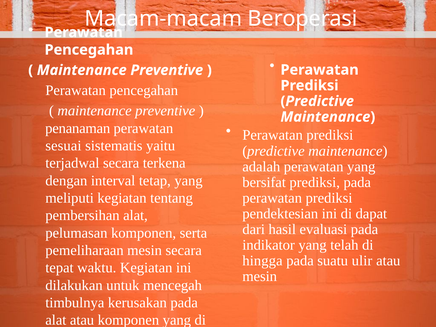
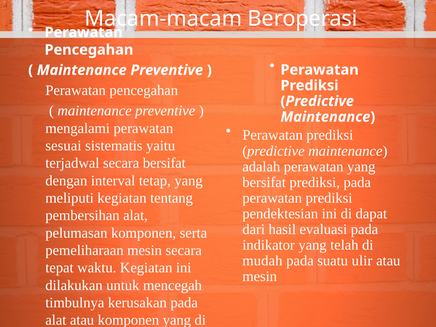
penanaman: penanaman -> mengalami
secara terkena: terkena -> bersifat
hingga: hingga -> mudah
